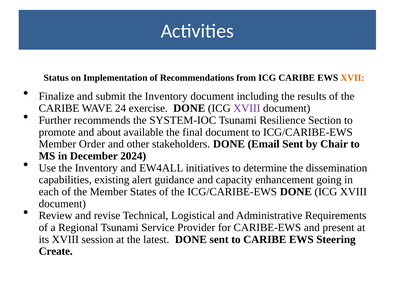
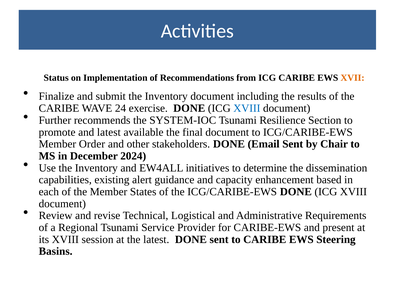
XVIII at (247, 108) colour: purple -> blue
and about: about -> latest
going: going -> based
Create: Create -> Basins
